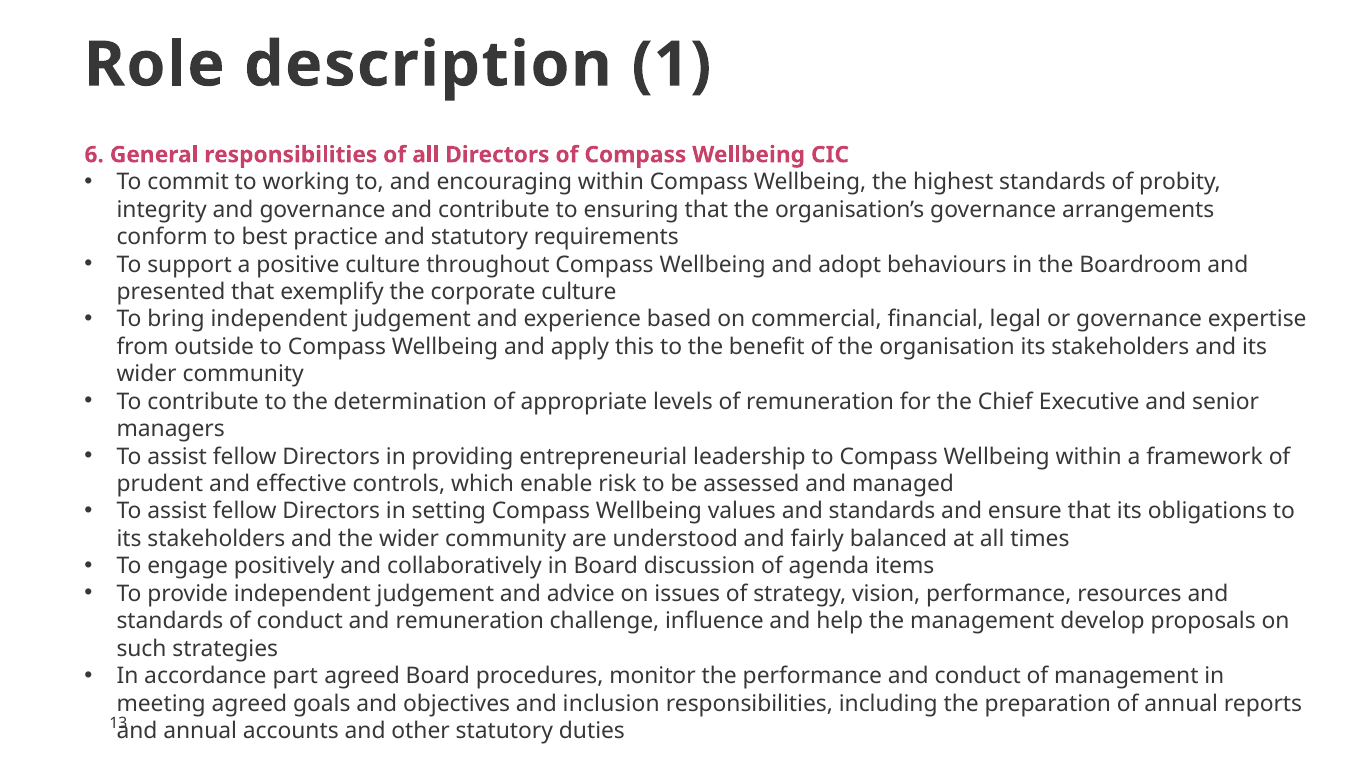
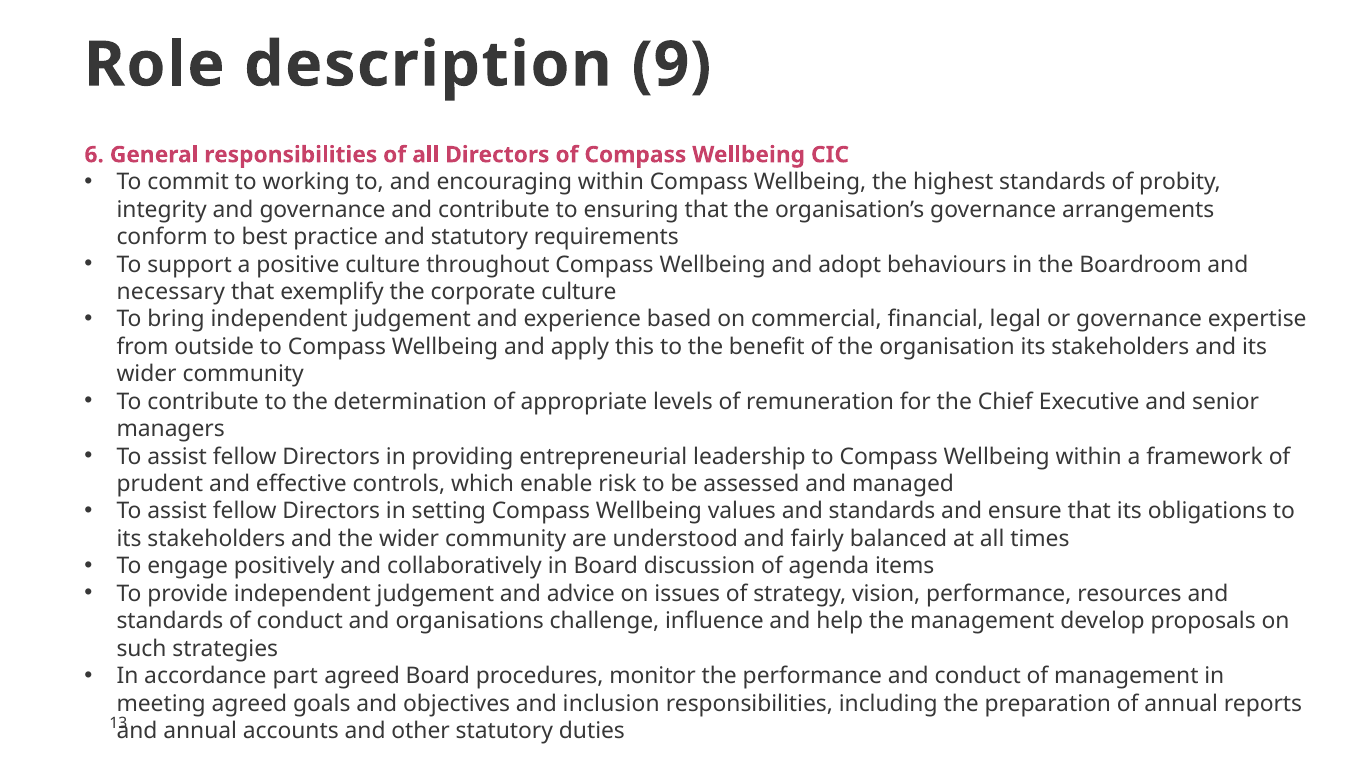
1: 1 -> 9
presented: presented -> necessary
and remuneration: remuneration -> organisations
